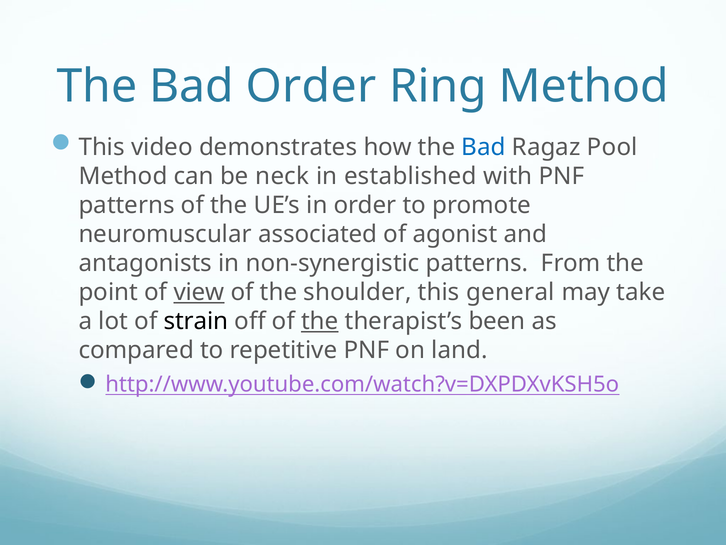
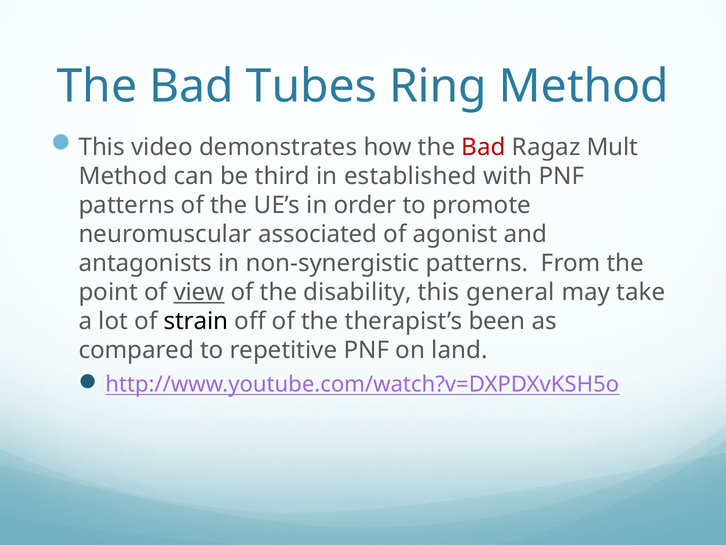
Bad Order: Order -> Tubes
Bad at (484, 147) colour: blue -> red
Pool: Pool -> Mult
neck: neck -> third
shoulder: shoulder -> disability
the at (320, 321) underline: present -> none
